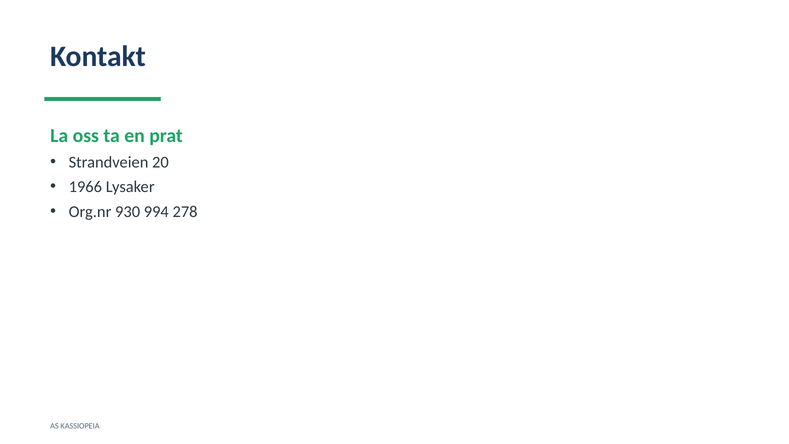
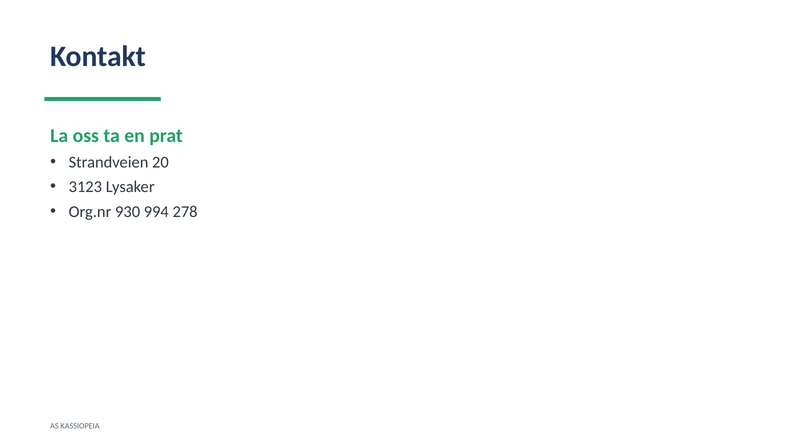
1966: 1966 -> 3123
